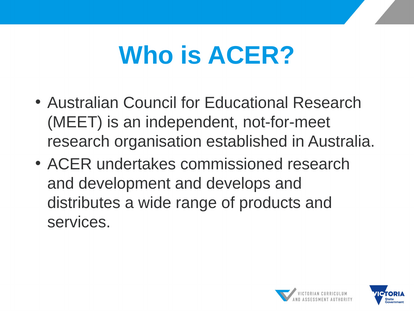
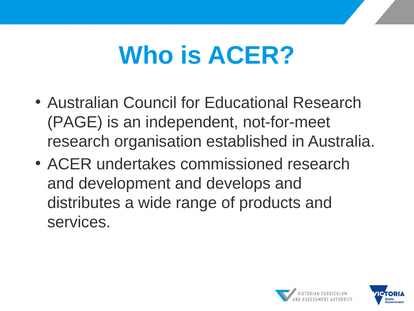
MEET: MEET -> PAGE
